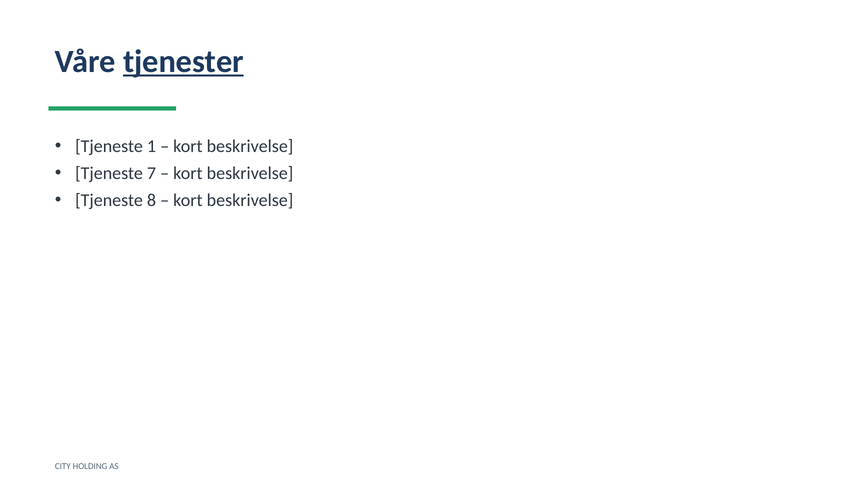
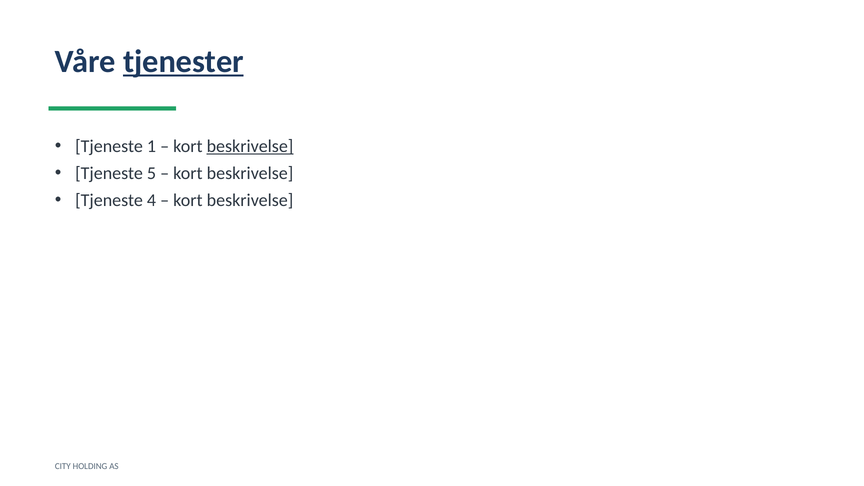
beskrivelse at (250, 146) underline: none -> present
7: 7 -> 5
8: 8 -> 4
